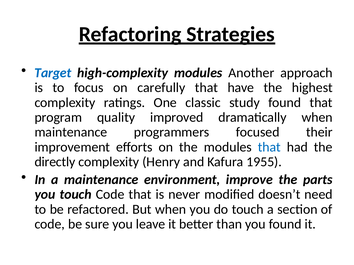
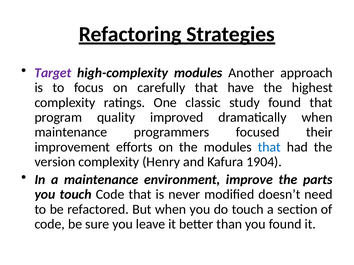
Target colour: blue -> purple
directly: directly -> version
1955: 1955 -> 1904
